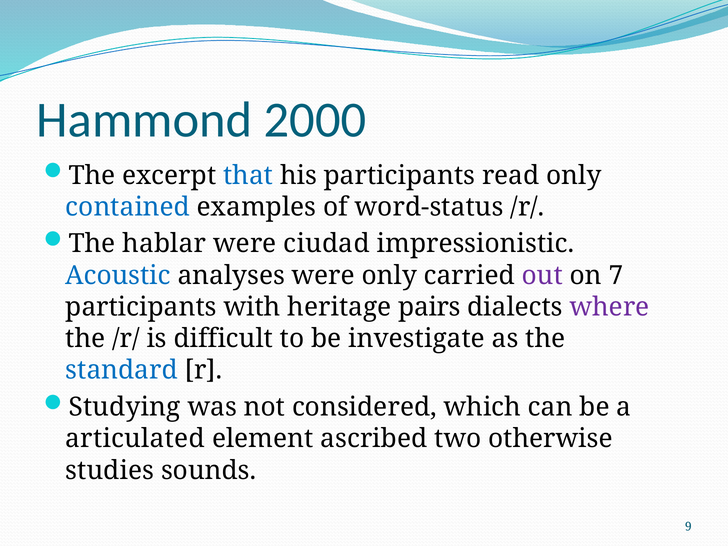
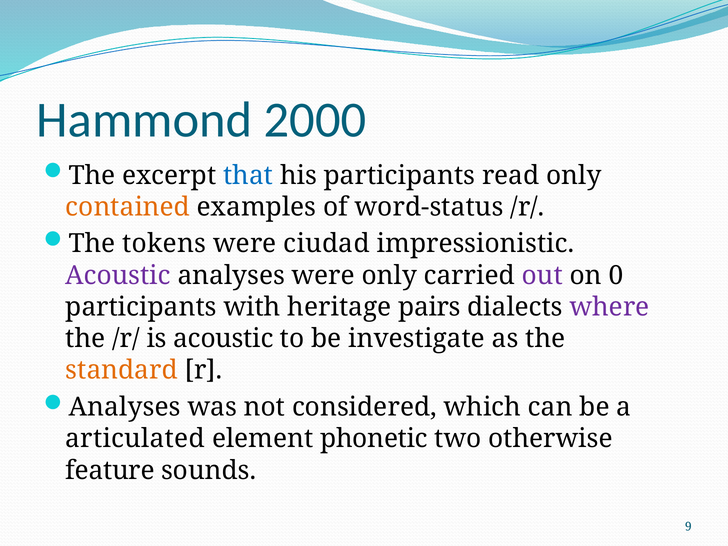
contained colour: blue -> orange
hablar: hablar -> tokens
Acoustic at (118, 275) colour: blue -> purple
7: 7 -> 0
is difficult: difficult -> acoustic
standard colour: blue -> orange
Studying at (125, 407): Studying -> Analyses
ascribed: ascribed -> phonetic
studies: studies -> feature
